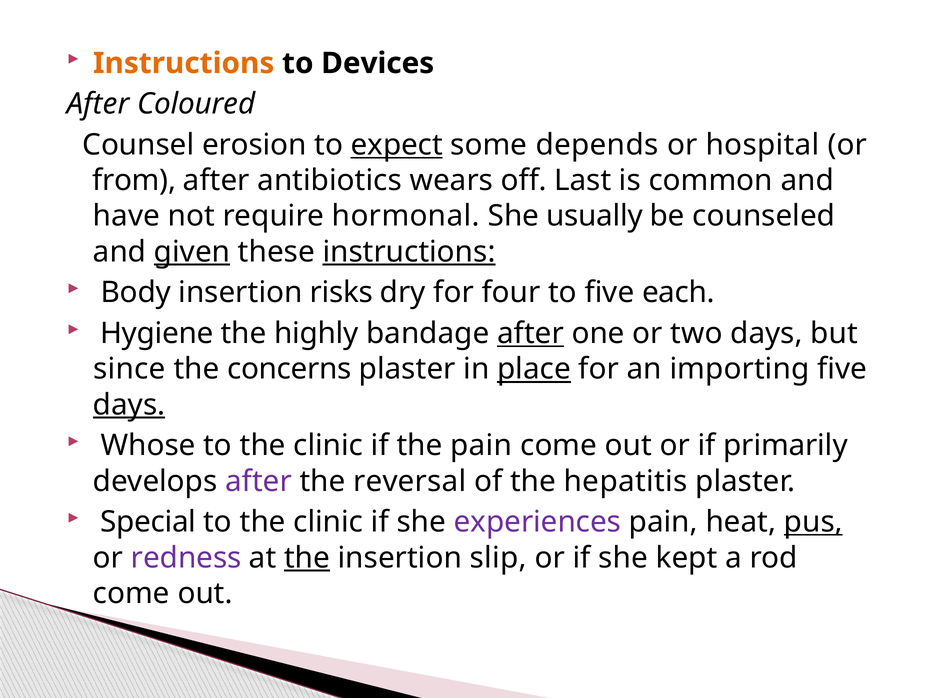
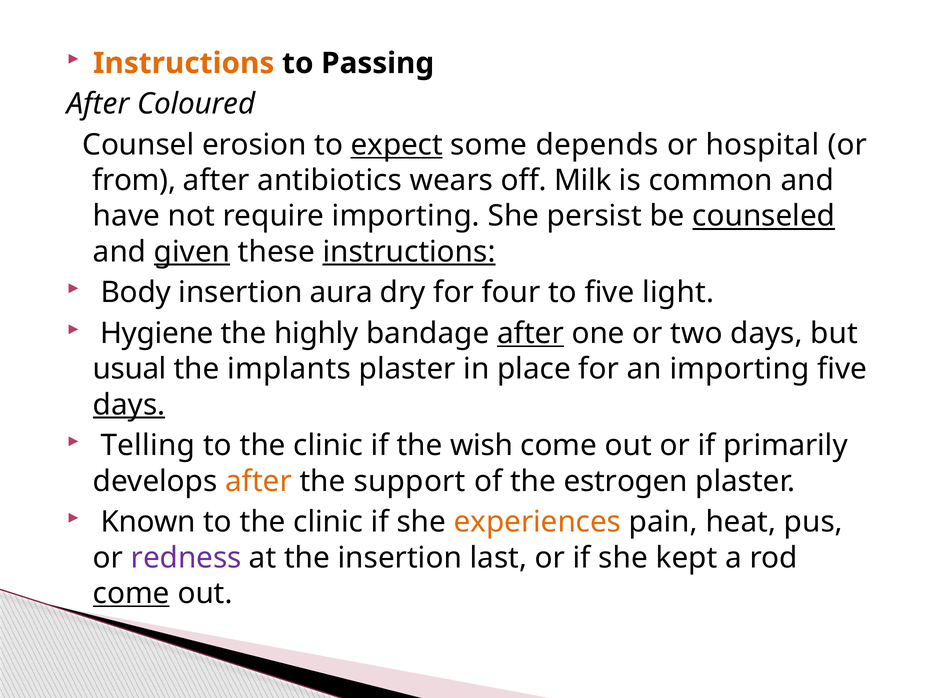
Devices: Devices -> Passing
Last: Last -> Milk
require hormonal: hormonal -> importing
usually: usually -> persist
counseled underline: none -> present
risks: risks -> aura
each: each -> light
since: since -> usual
concerns: concerns -> implants
place underline: present -> none
Whose: Whose -> Telling
the pain: pain -> wish
after at (259, 481) colour: purple -> orange
reversal: reversal -> support
hepatitis: hepatitis -> estrogen
Special: Special -> Known
experiences colour: purple -> orange
pus underline: present -> none
the at (307, 558) underline: present -> none
slip: slip -> last
come at (131, 594) underline: none -> present
